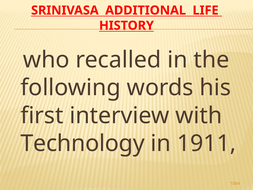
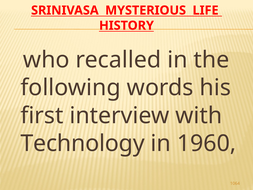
ADDITIONAL: ADDITIONAL -> MYSTERIOUS
1911: 1911 -> 1960
